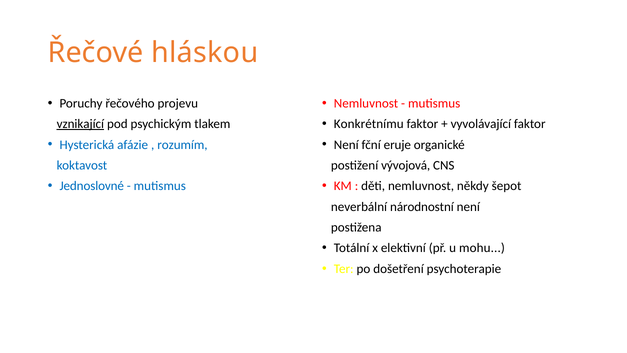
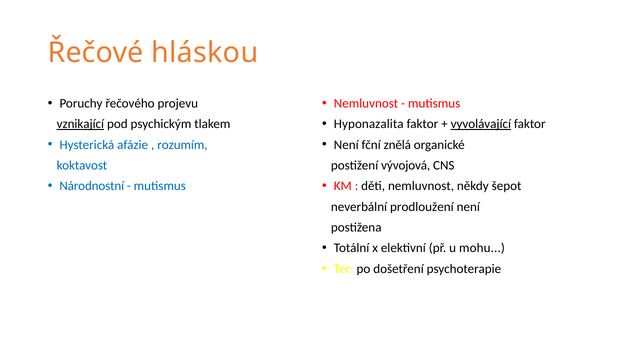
Konkrétnímu: Konkrétnímu -> Hyponazalita
vyvolávající underline: none -> present
eruje: eruje -> znělá
Jednoslovné: Jednoslovné -> Národnostní
národnostní: národnostní -> prodloužení
